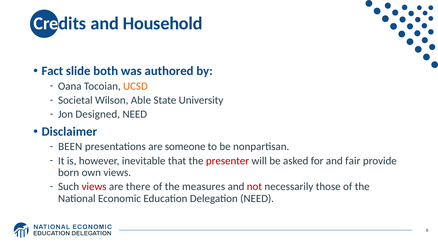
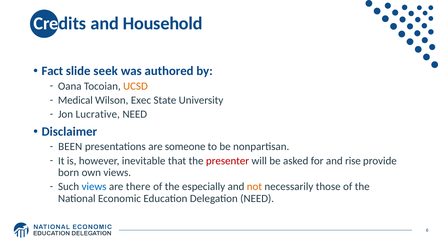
both: both -> seek
Societal: Societal -> Medical
Able: Able -> Exec
Designed: Designed -> Lucrative
fair: fair -> rise
views at (94, 187) colour: red -> blue
measures: measures -> especially
not colour: red -> orange
